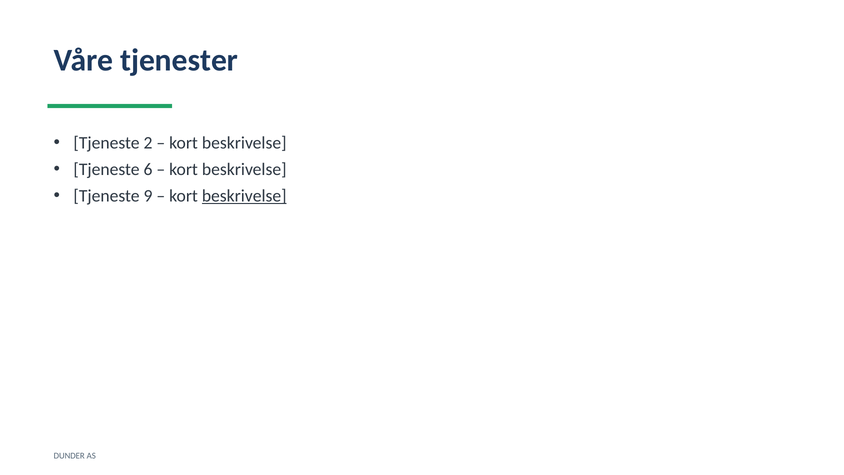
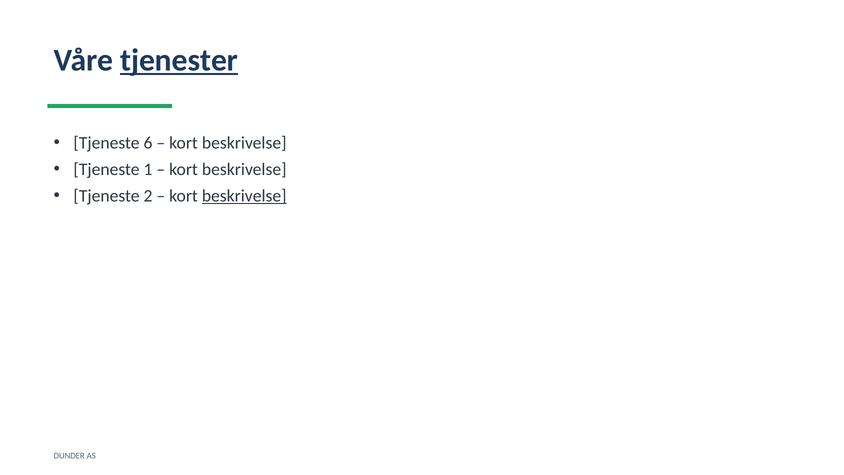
tjenester underline: none -> present
2: 2 -> 6
6: 6 -> 1
9: 9 -> 2
